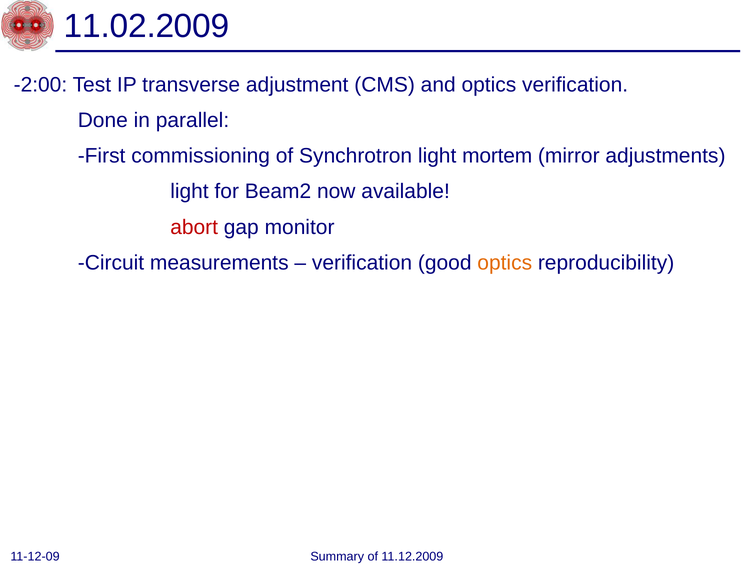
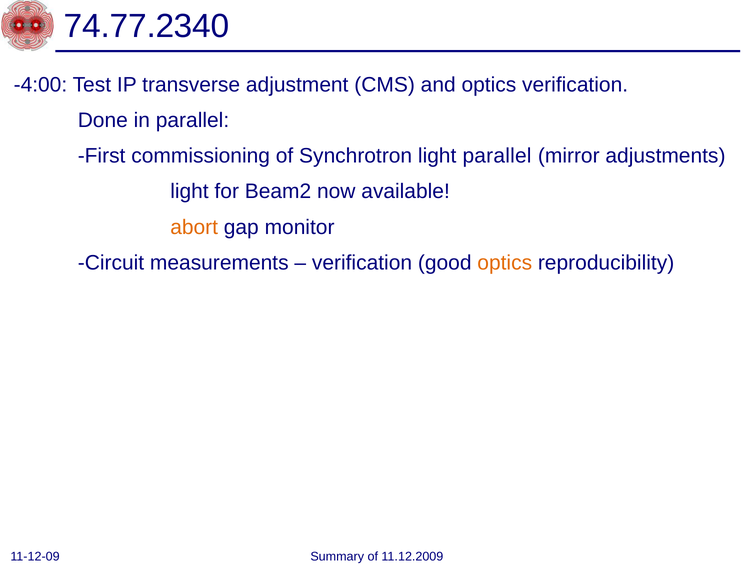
11.02.2009: 11.02.2009 -> 74.77.2340
-2:00: -2:00 -> -4:00
light mortem: mortem -> parallel
abort colour: red -> orange
